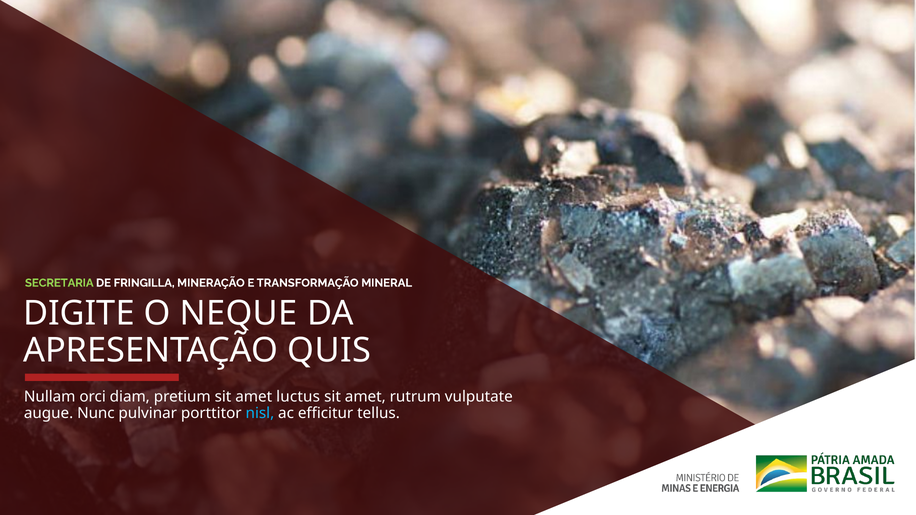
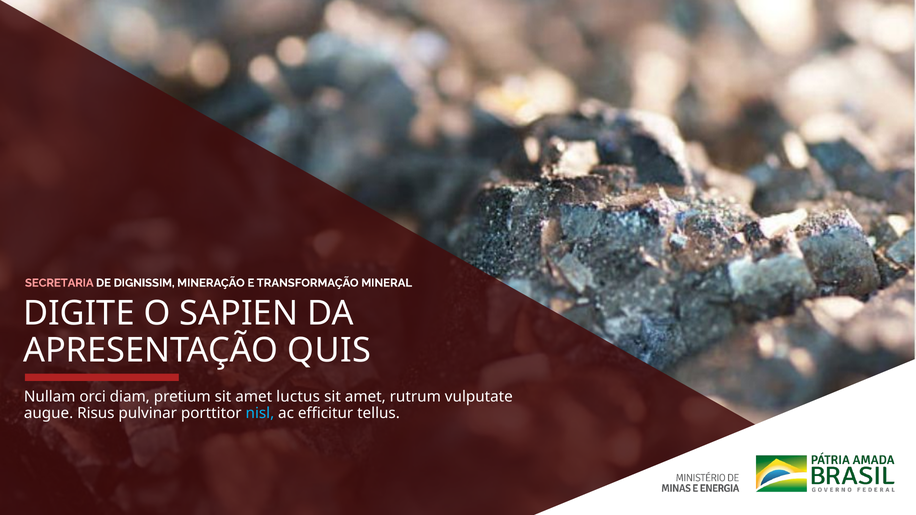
SECRETARIA colour: light green -> pink
FRINGILLA: FRINGILLA -> DIGNISSIM
NEQUE: NEQUE -> SAPIEN
Nunc: Nunc -> Risus
